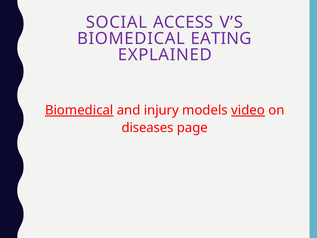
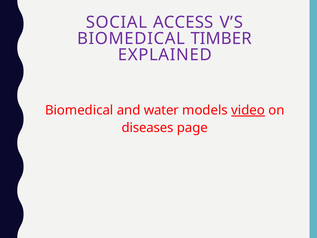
EATING: EATING -> TIMBER
Biomedical at (79, 110) underline: present -> none
injury: injury -> water
